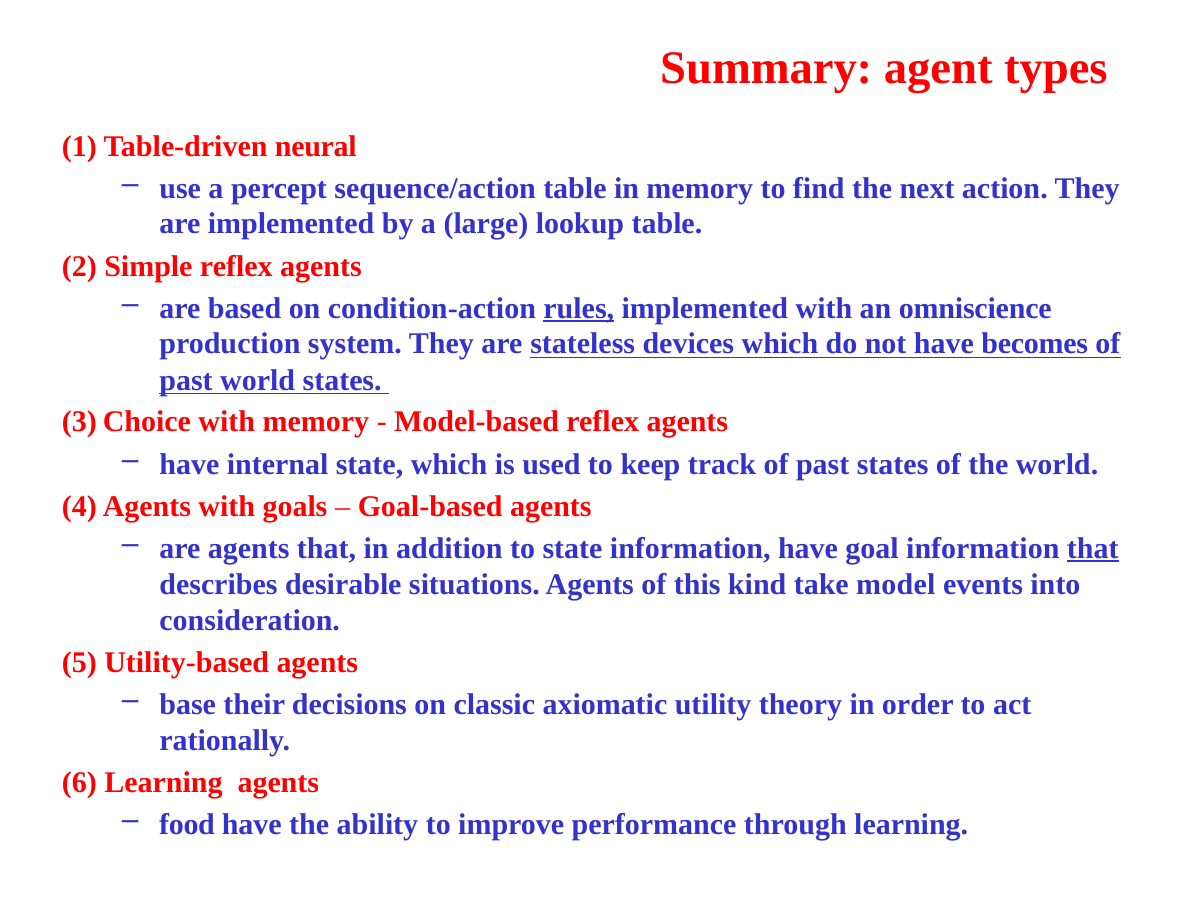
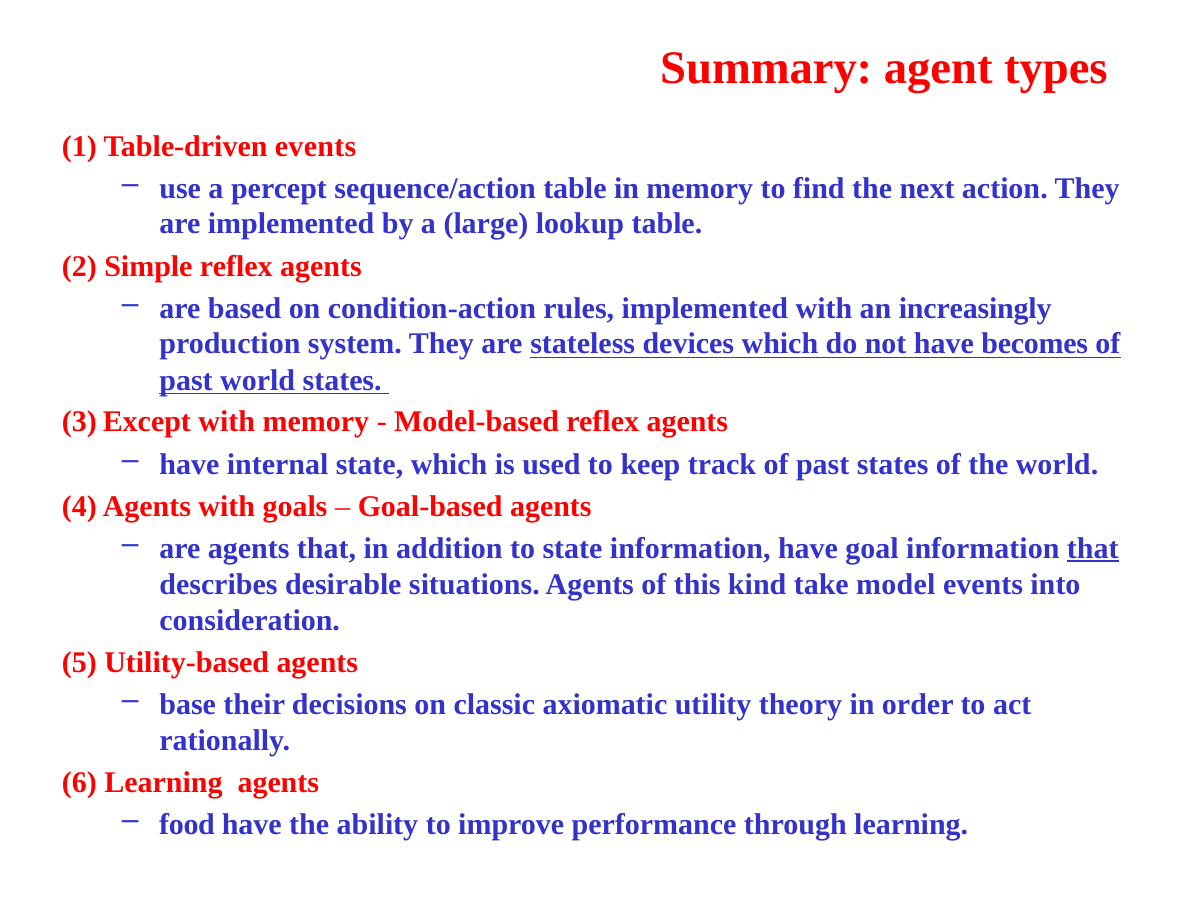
Table-driven neural: neural -> events
rules underline: present -> none
omniscience: omniscience -> increasingly
Choice: Choice -> Except
